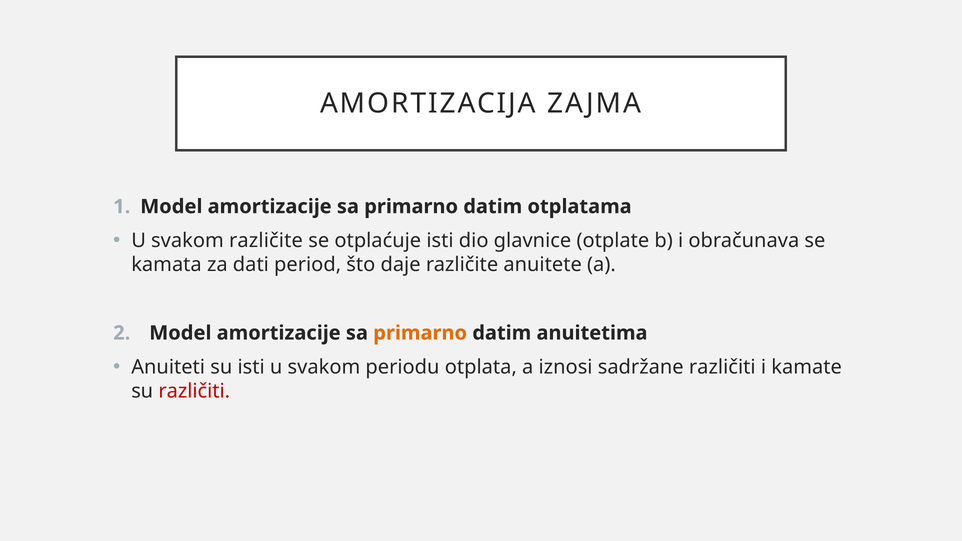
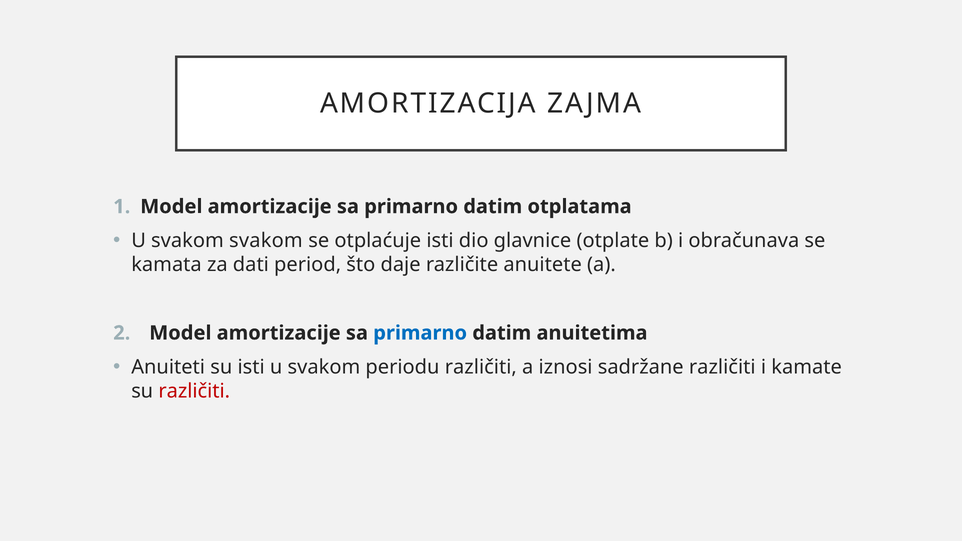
svakom različite: različite -> svakom
primarno at (420, 333) colour: orange -> blue
periodu otplata: otplata -> različiti
